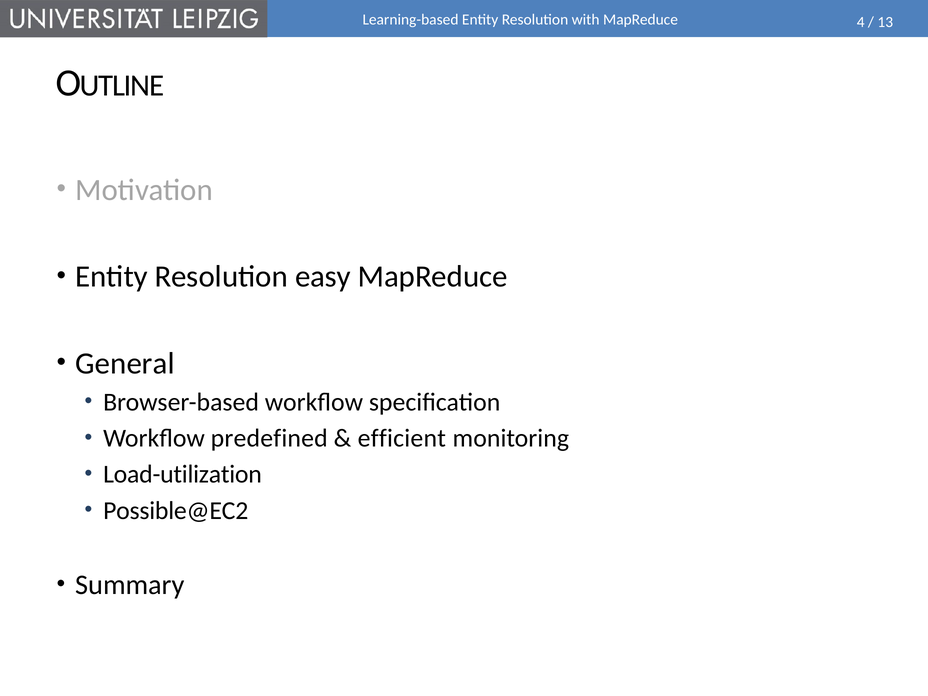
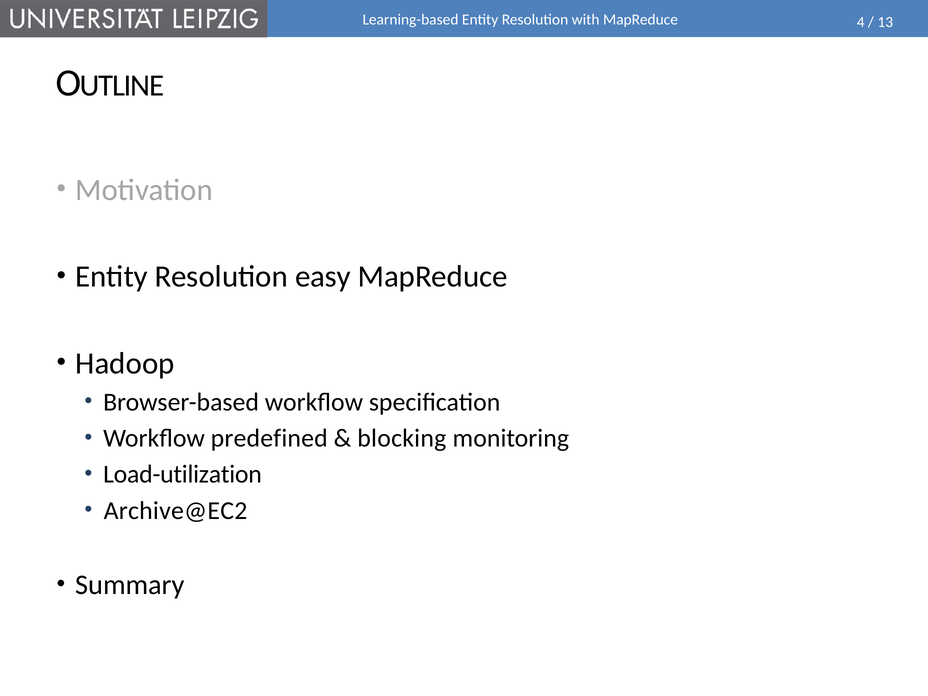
General: General -> Hadoop
efficient: efficient -> blocking
Possible@EC2: Possible@EC2 -> Archive@EC2
